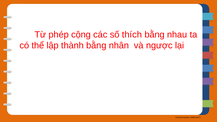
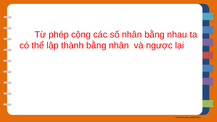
số thích: thích -> nhân
